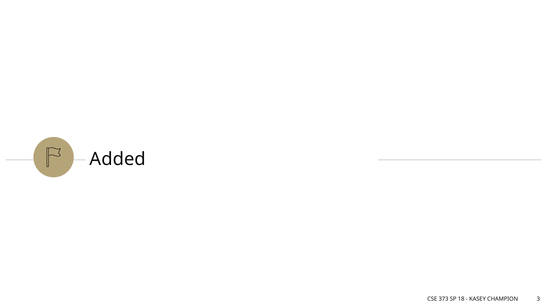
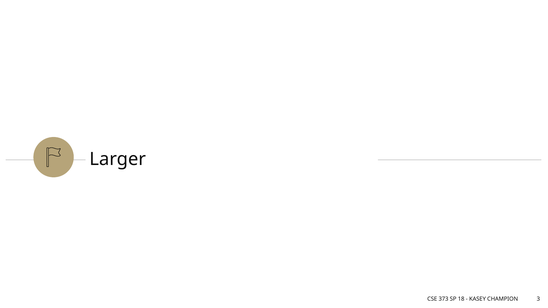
Added: Added -> Larger
